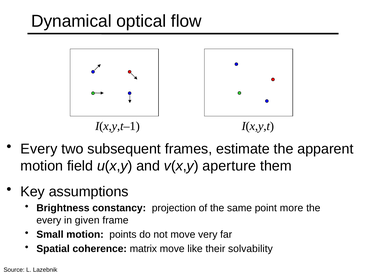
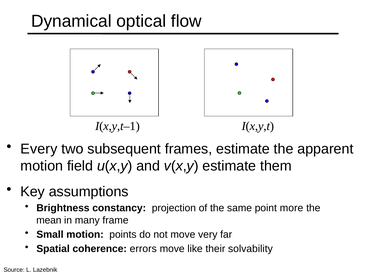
v(x,y aperture: aperture -> estimate
every at (49, 220): every -> mean
given: given -> many
matrix: matrix -> errors
